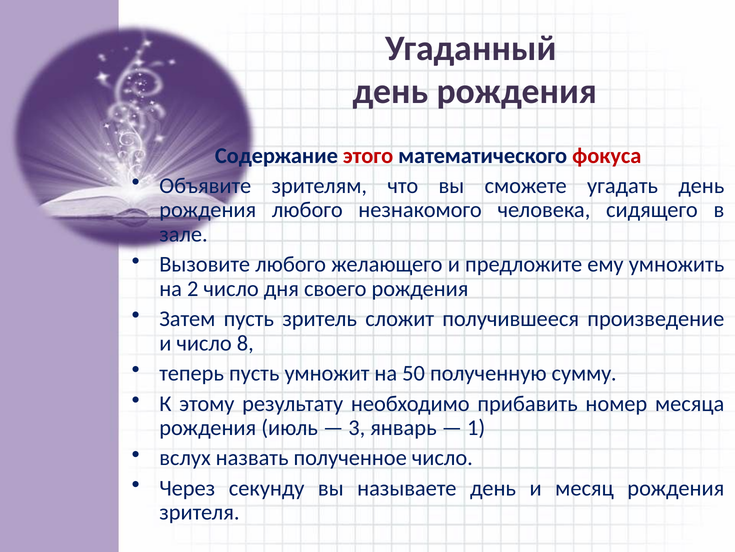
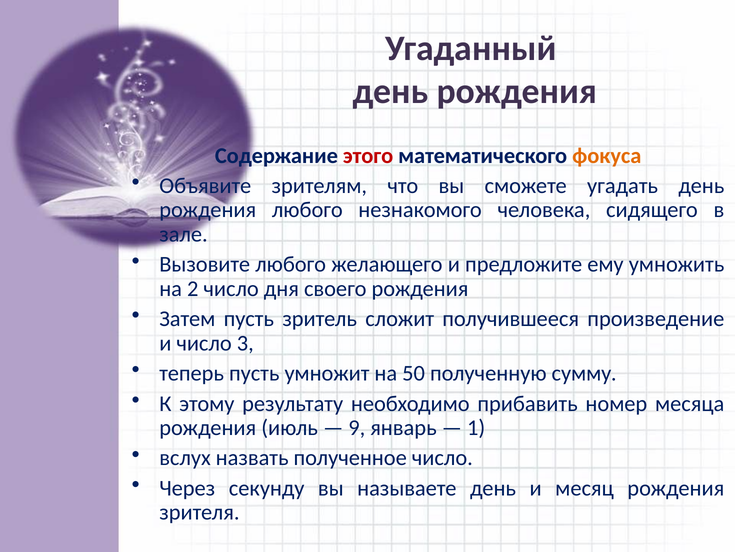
фокуса colour: red -> orange
8: 8 -> 3
3: 3 -> 9
